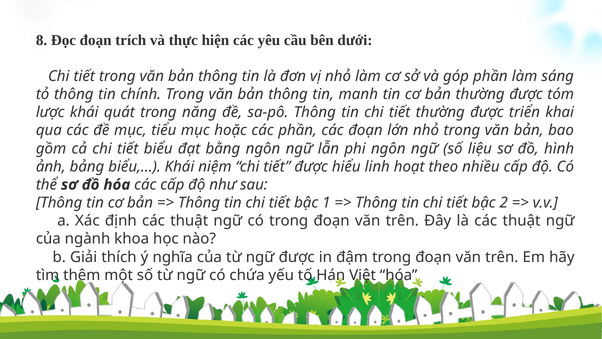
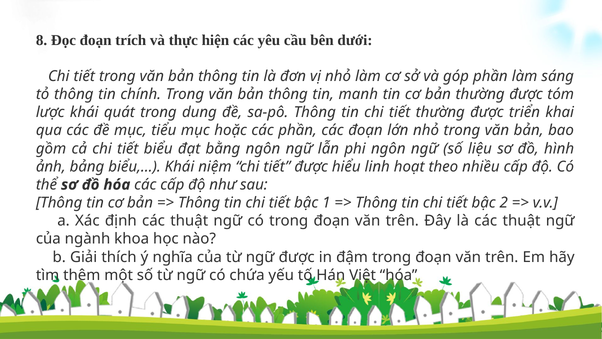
năng: năng -> dung
